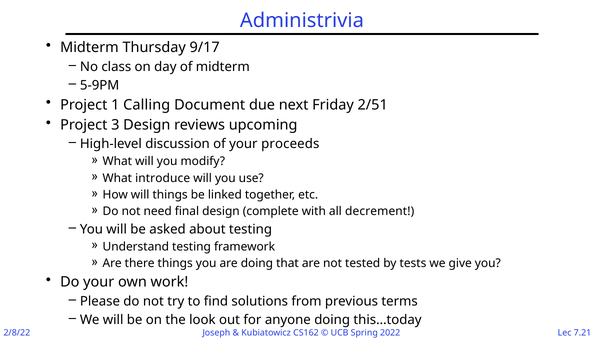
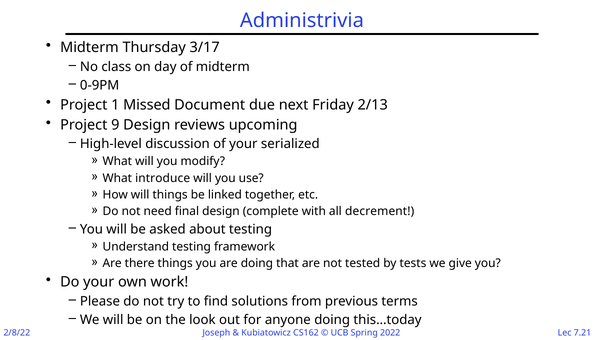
9/17: 9/17 -> 3/17
5-9PM: 5-9PM -> 0-9PM
Calling: Calling -> Missed
2/51: 2/51 -> 2/13
3: 3 -> 9
proceeds: proceeds -> serialized
